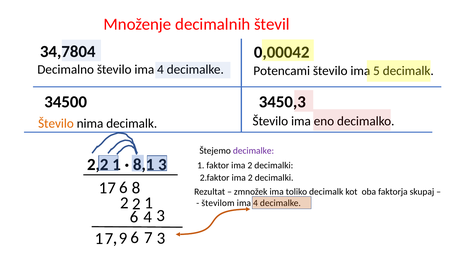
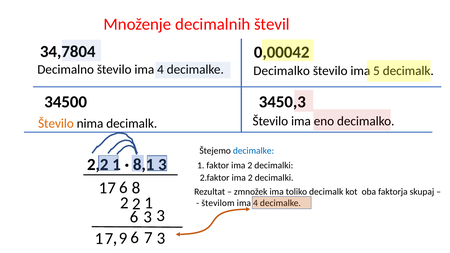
Potencami at (282, 71): Potencami -> Decimalko
decimalke at (254, 151) colour: purple -> blue
6 4: 4 -> 3
